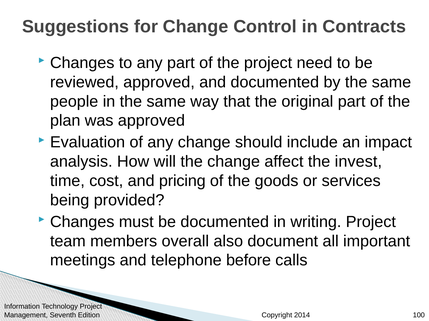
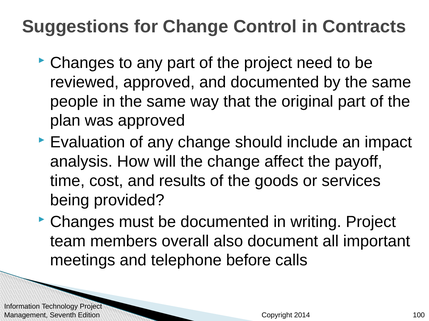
invest: invest -> payoff
pricing: pricing -> results
